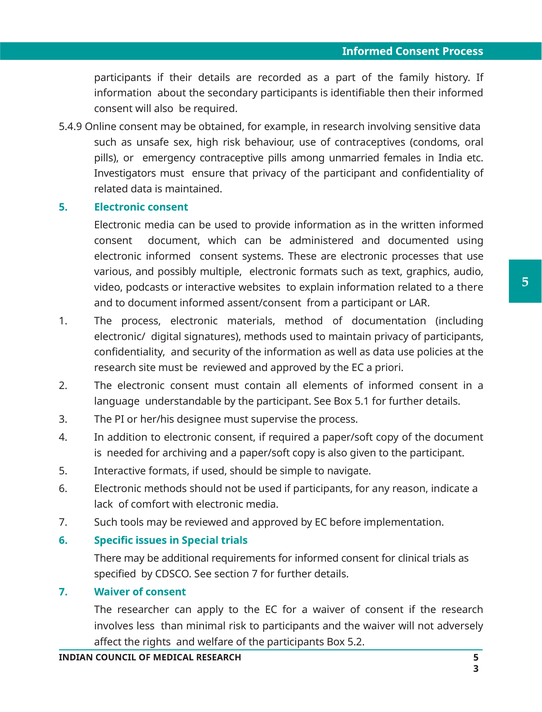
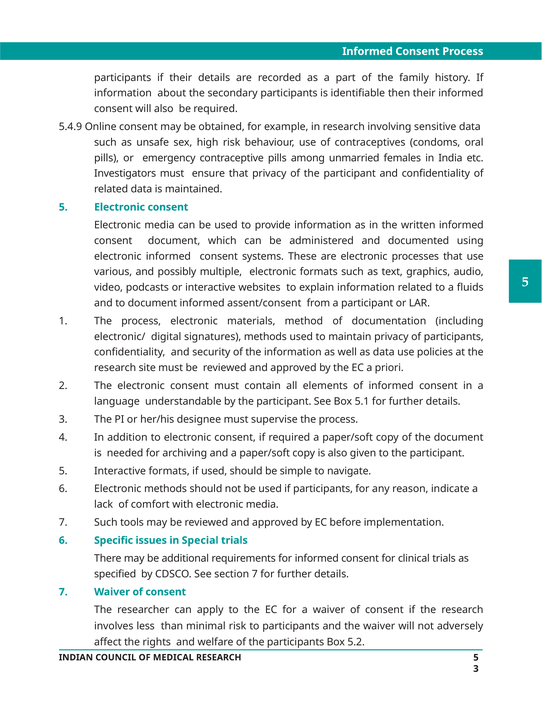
a there: there -> fluids
